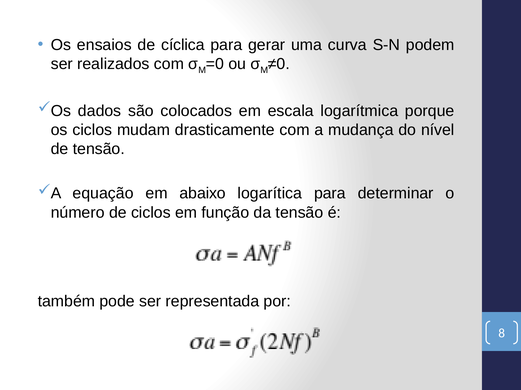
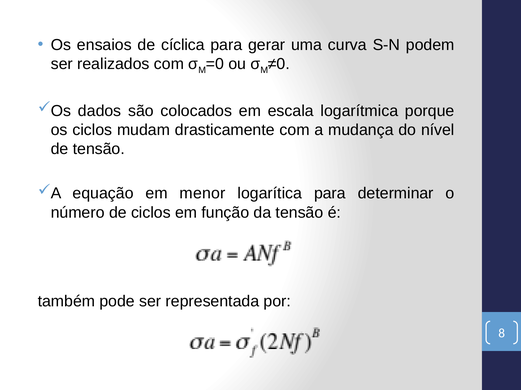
abaixo: abaixo -> menor
